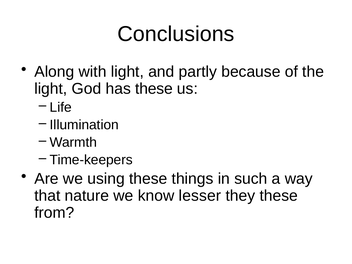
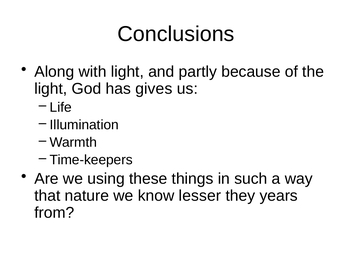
has these: these -> gives
they these: these -> years
